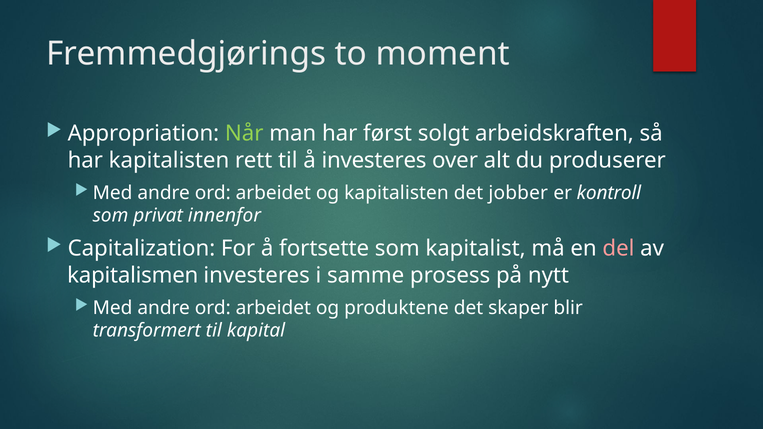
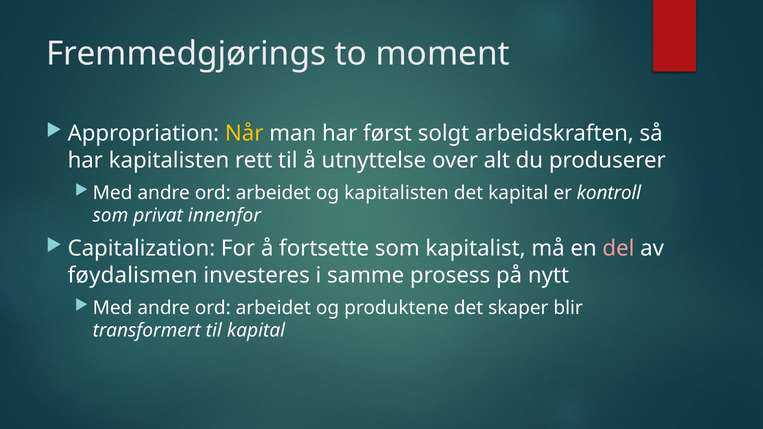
Når colour: light green -> yellow
å investeres: investeres -> utnyttelse
det jobber: jobber -> kapital
kapitalismen: kapitalismen -> føydalismen
